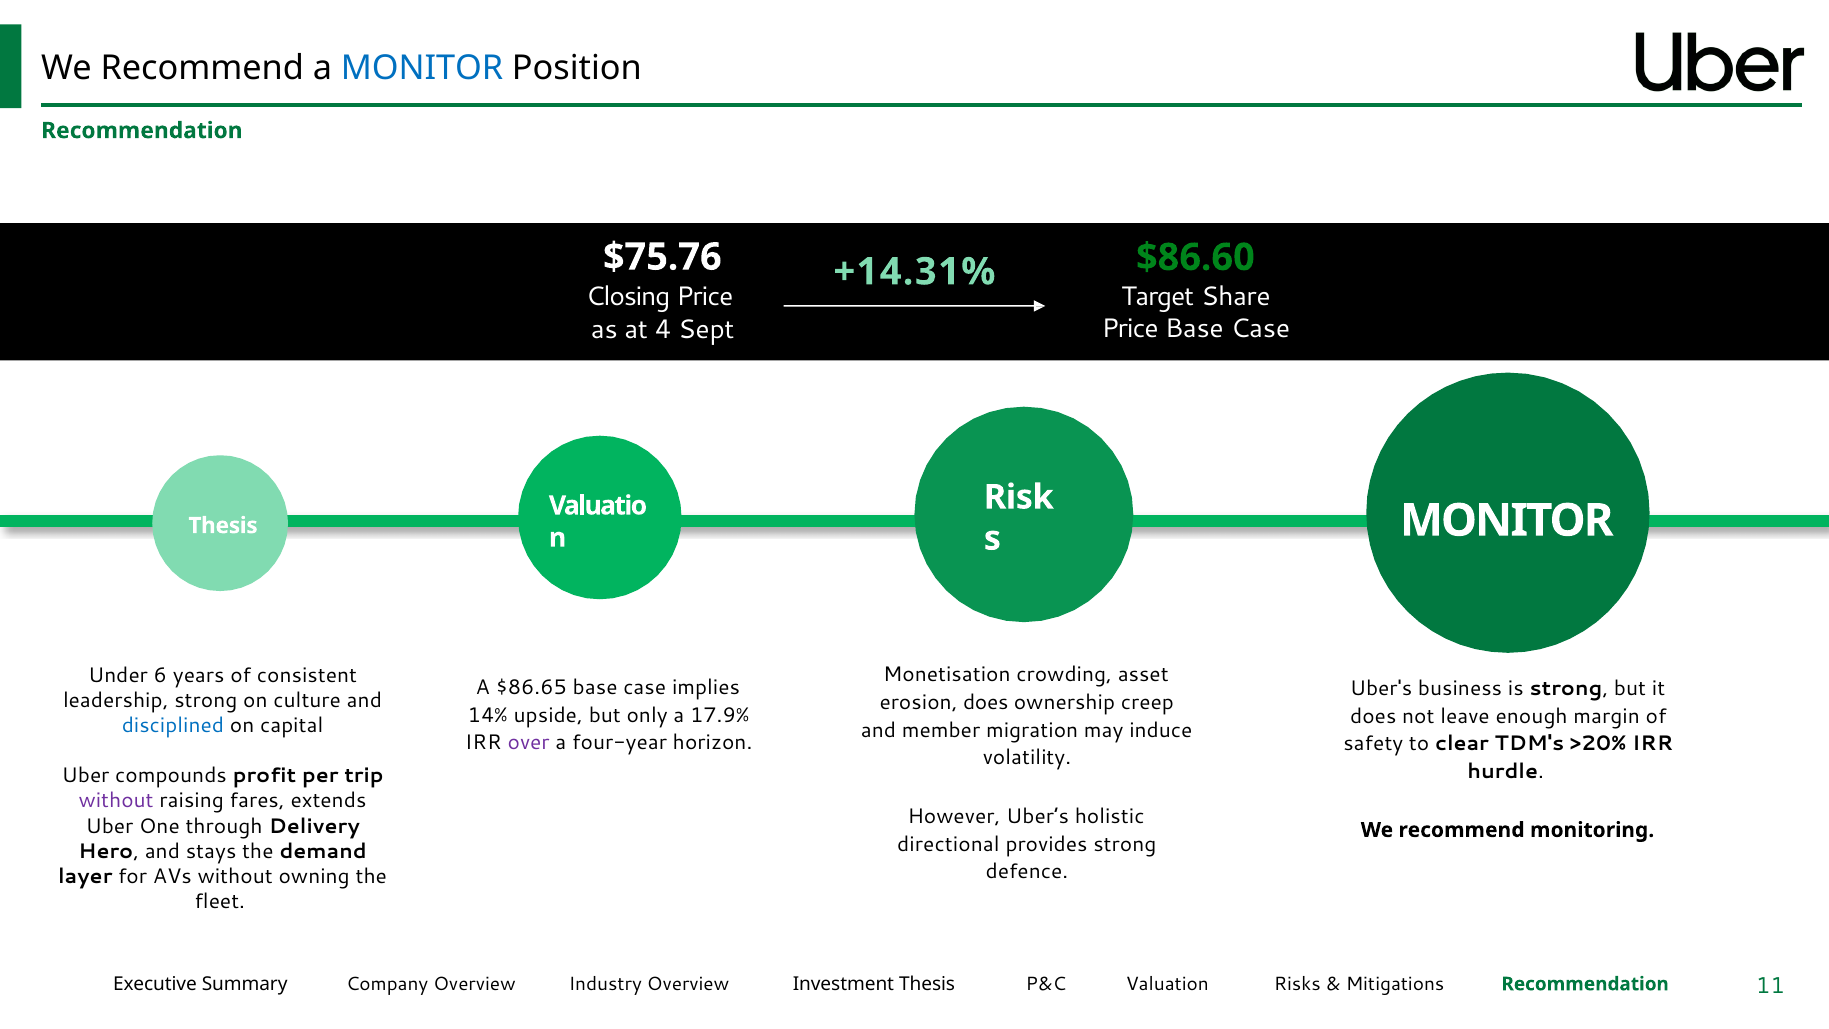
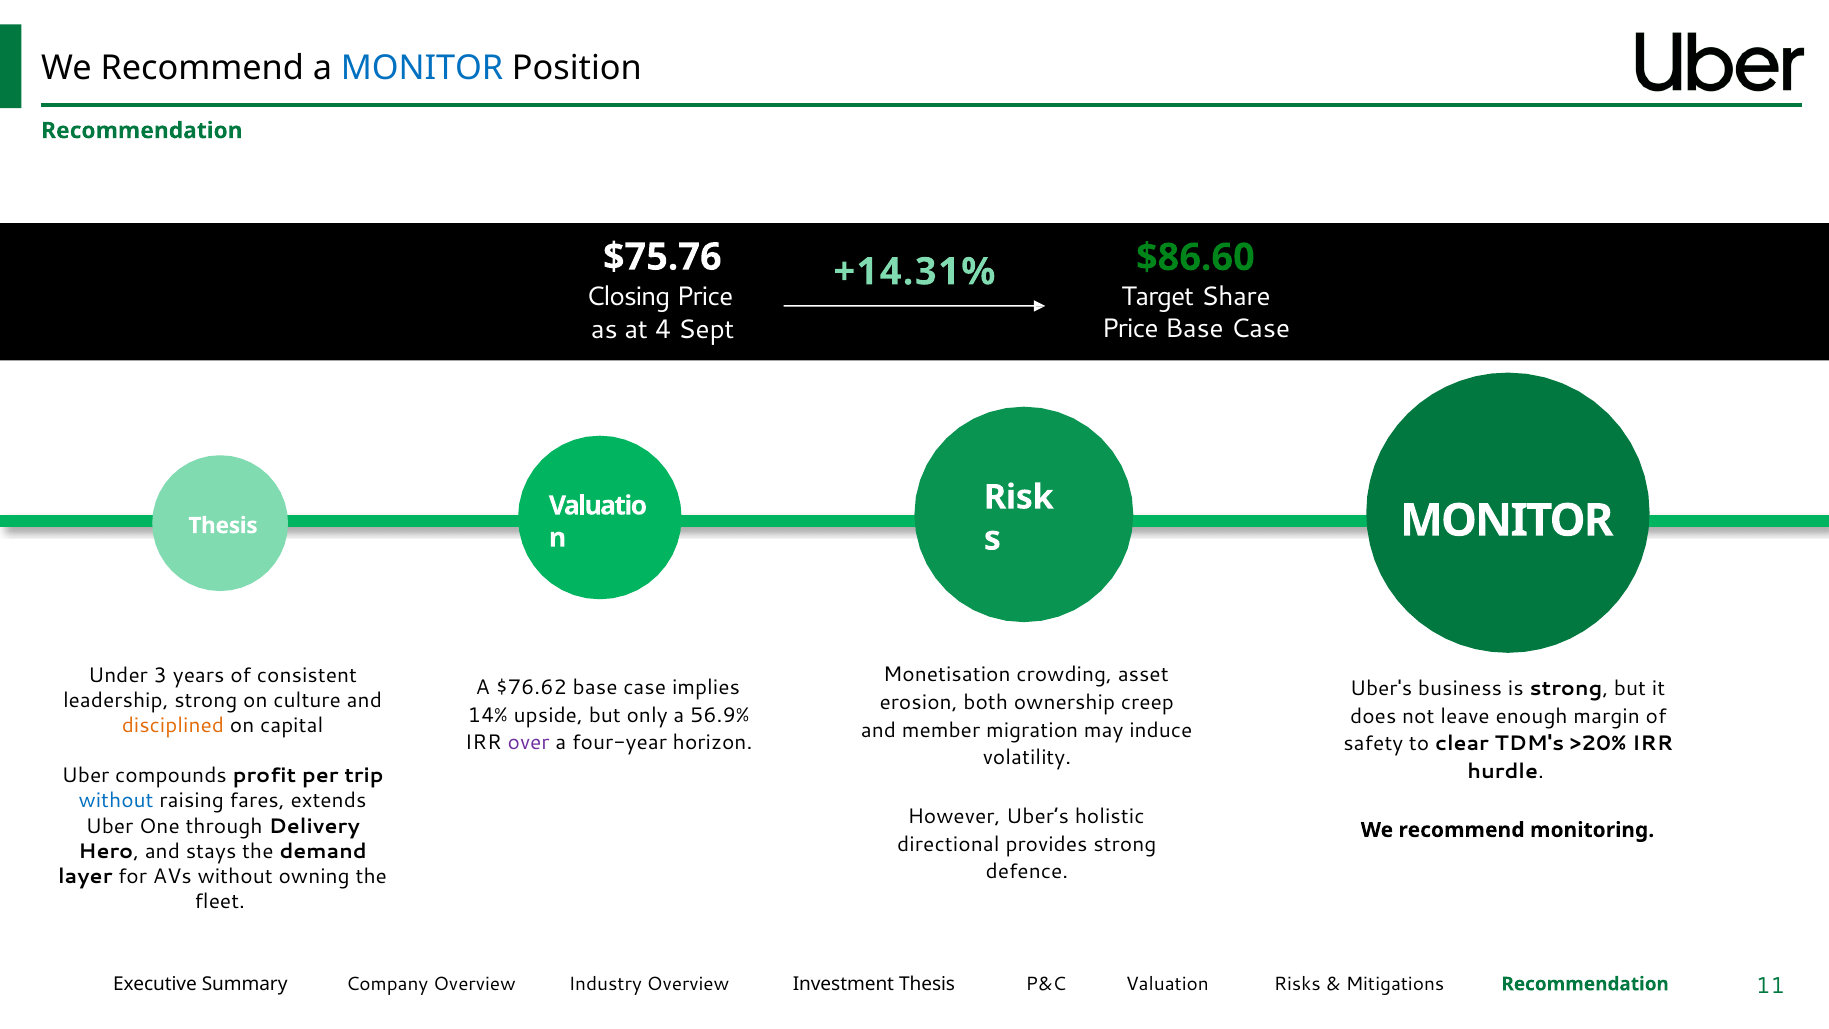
6: 6 -> 3
$86.65: $86.65 -> $76.62
erosion does: does -> both
17.9%: 17.9% -> 56.9%
disciplined colour: blue -> orange
without at (116, 801) colour: purple -> blue
